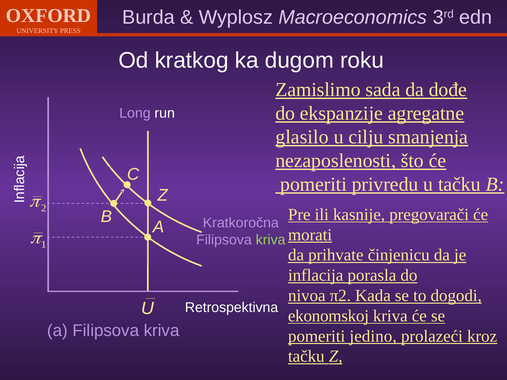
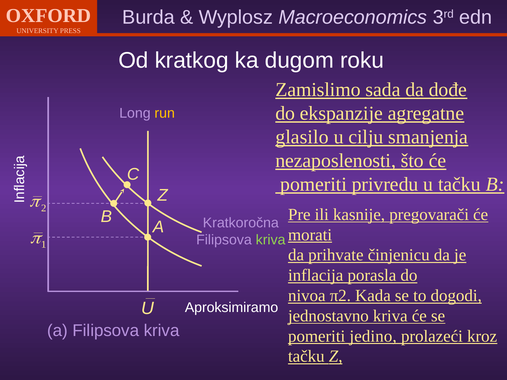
run colour: white -> yellow
Retrospektivna: Retrospektivna -> Aproksimiramo
ekonomskoj: ekonomskoj -> jednostavno
